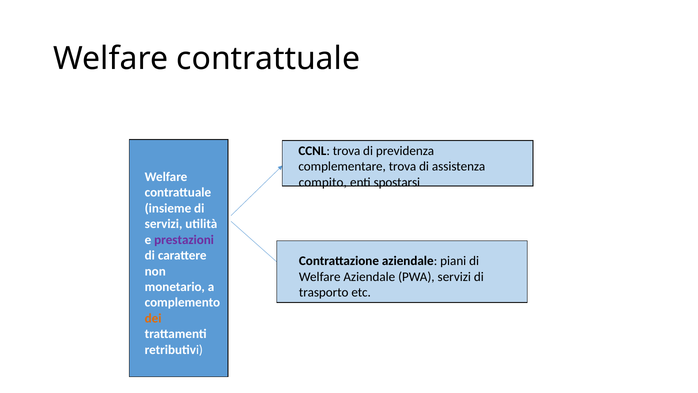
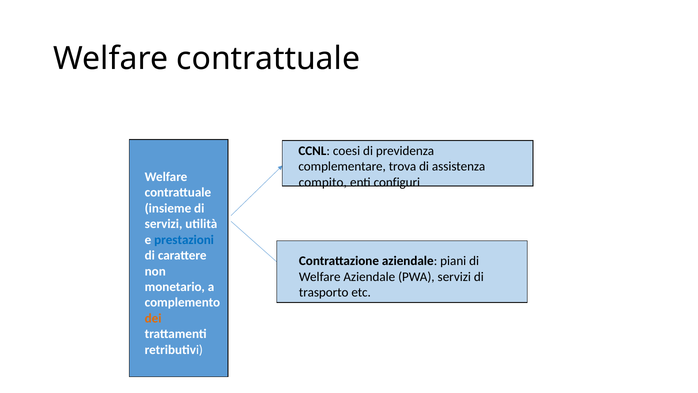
CCNL trova: trova -> coesi
spostarsi: spostarsi -> configuri
prestazioni colour: purple -> blue
